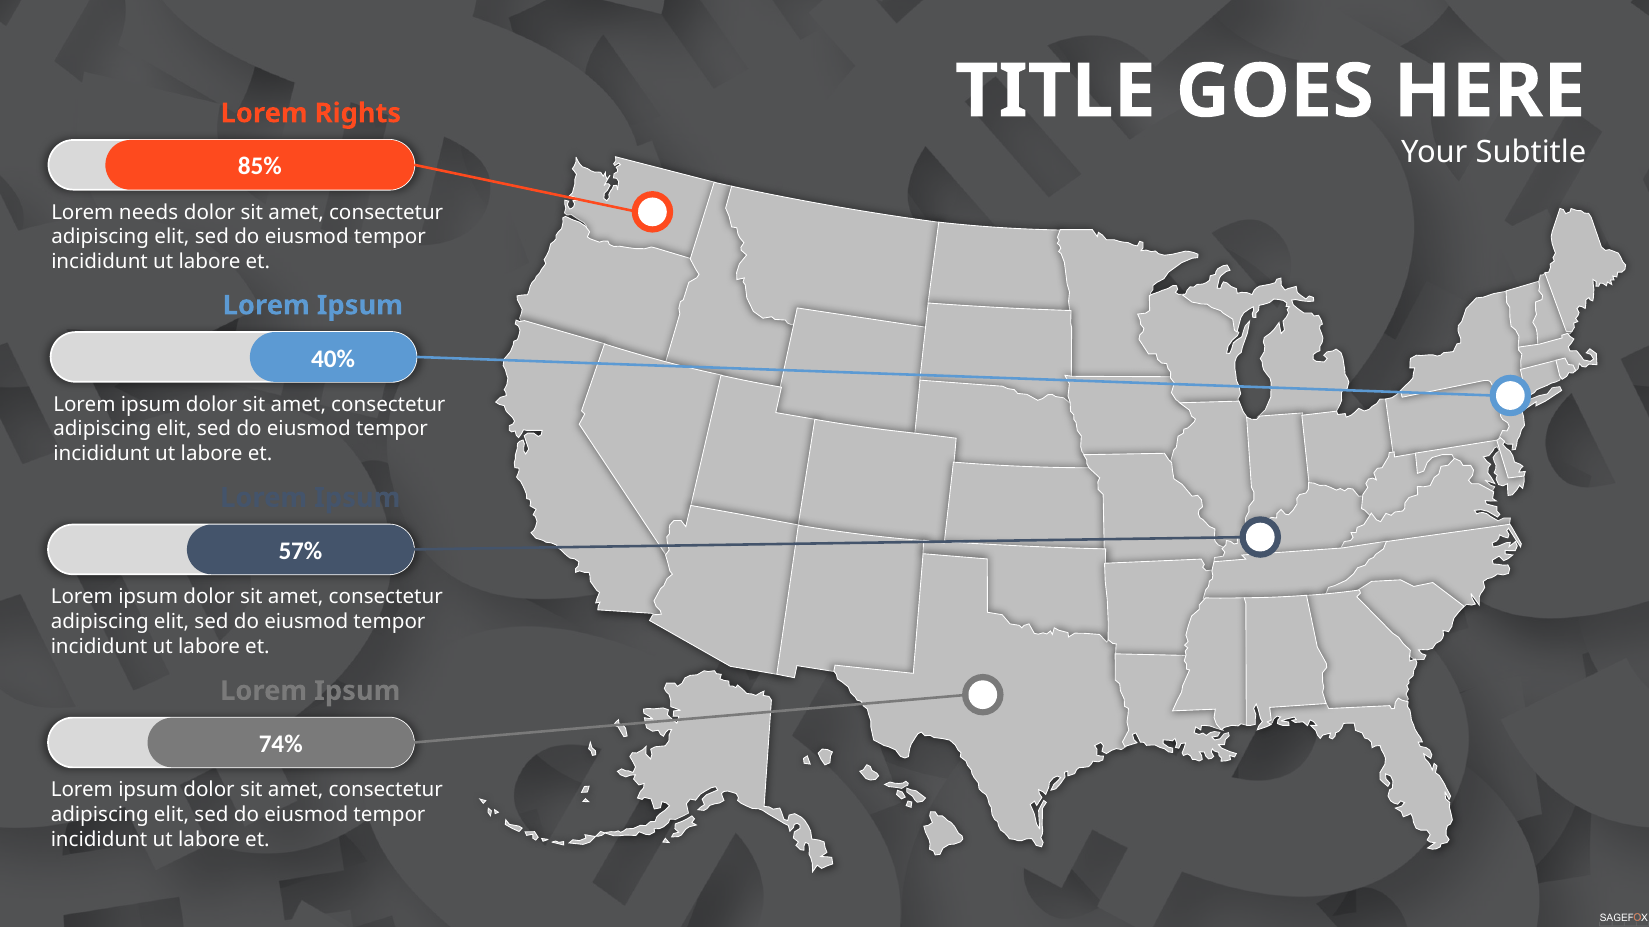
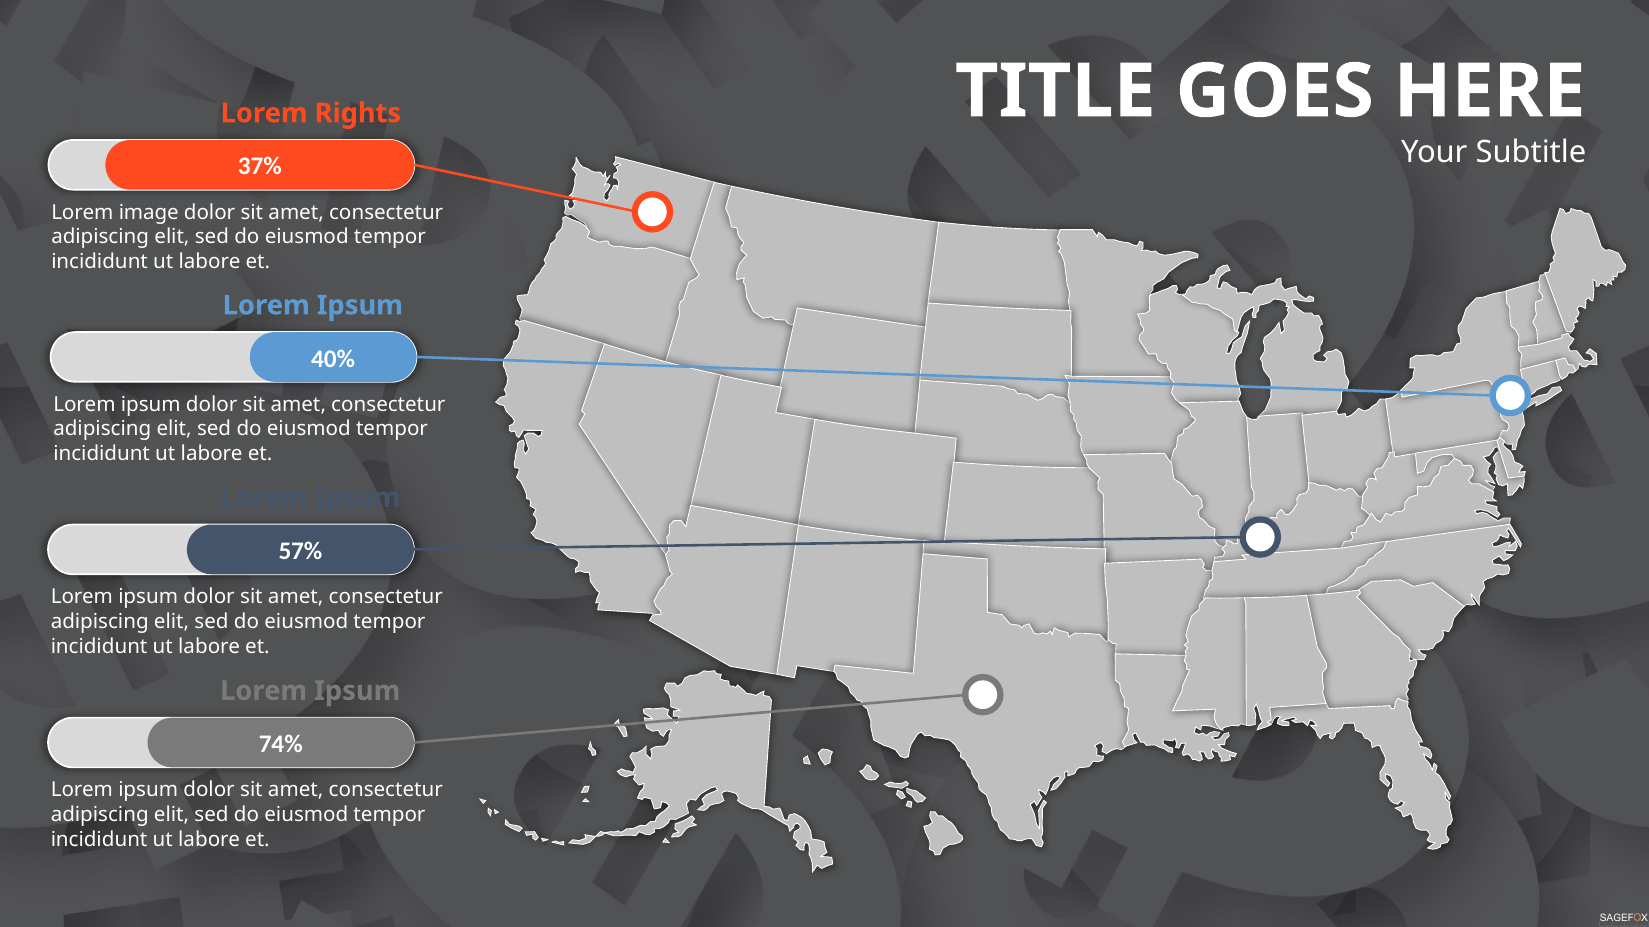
85%: 85% -> 37%
needs: needs -> image
